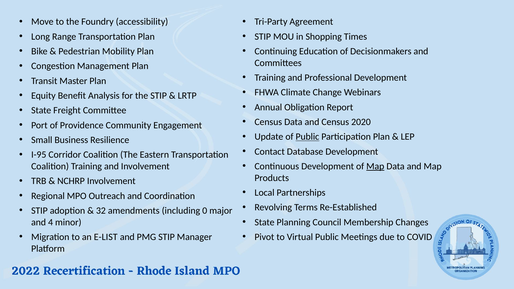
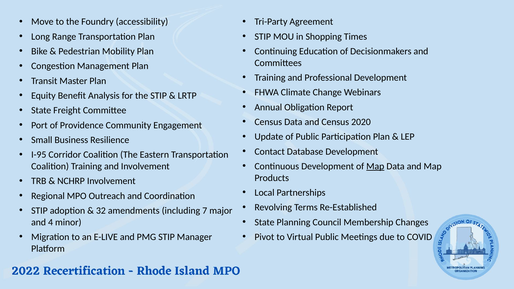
Public at (307, 137) underline: present -> none
0: 0 -> 7
E-LIST: E-LIST -> E-LIVE
